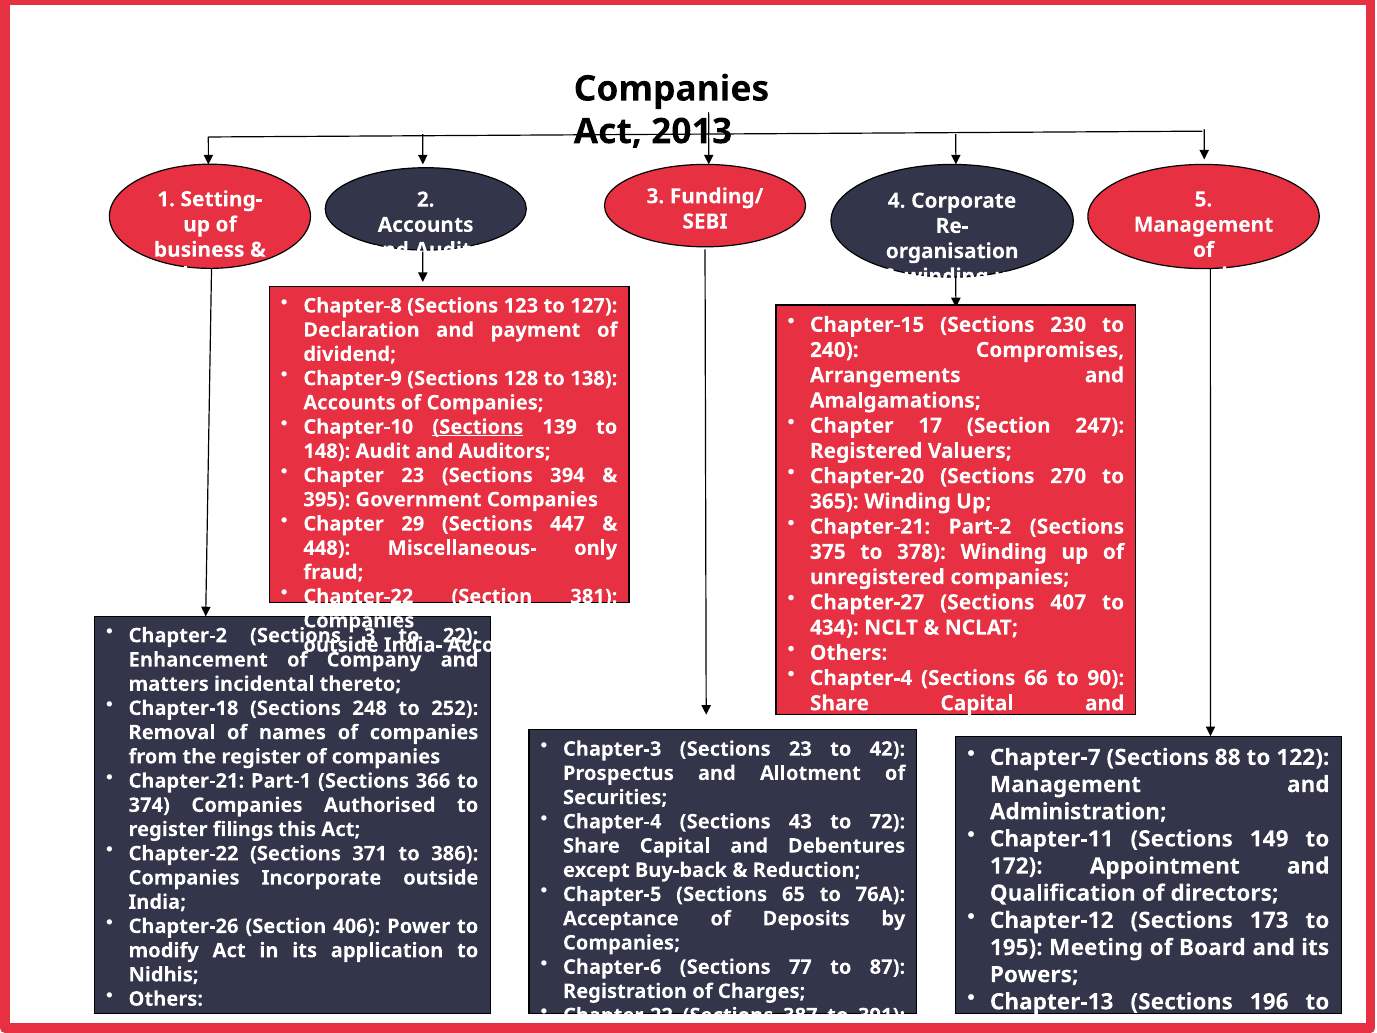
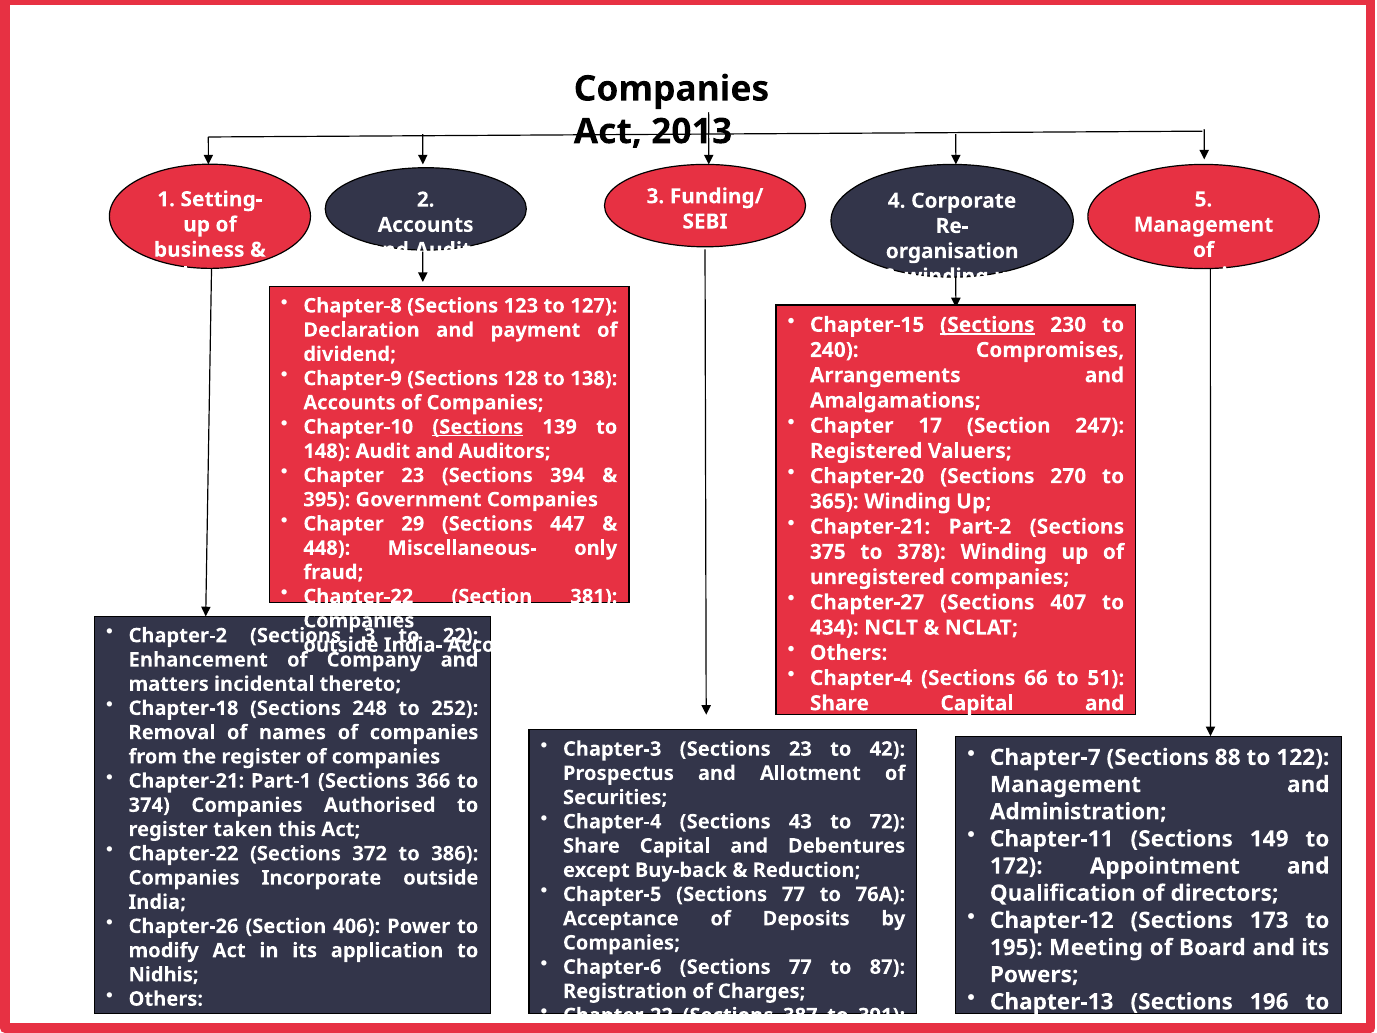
Sections at (987, 325) underline: none -> present
90: 90 -> 51
filings: filings -> taken
371: 371 -> 372
Chapter-5 Sections 65: 65 -> 77
